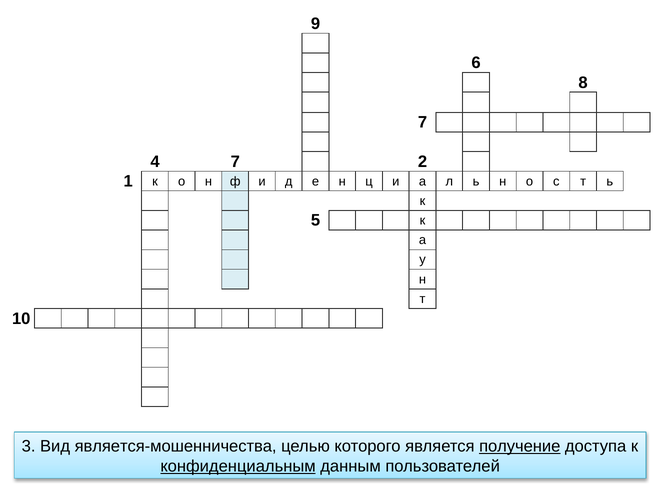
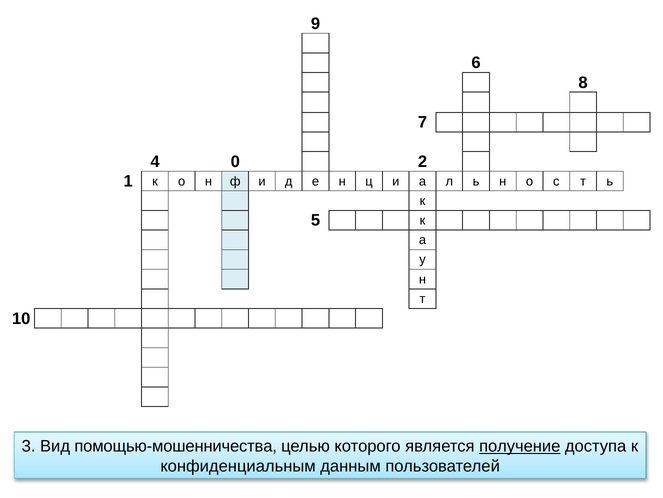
4 7: 7 -> 0
является-мошенничества: является-мошенничества -> помощью-мошенничества
конфиденциальным underline: present -> none
